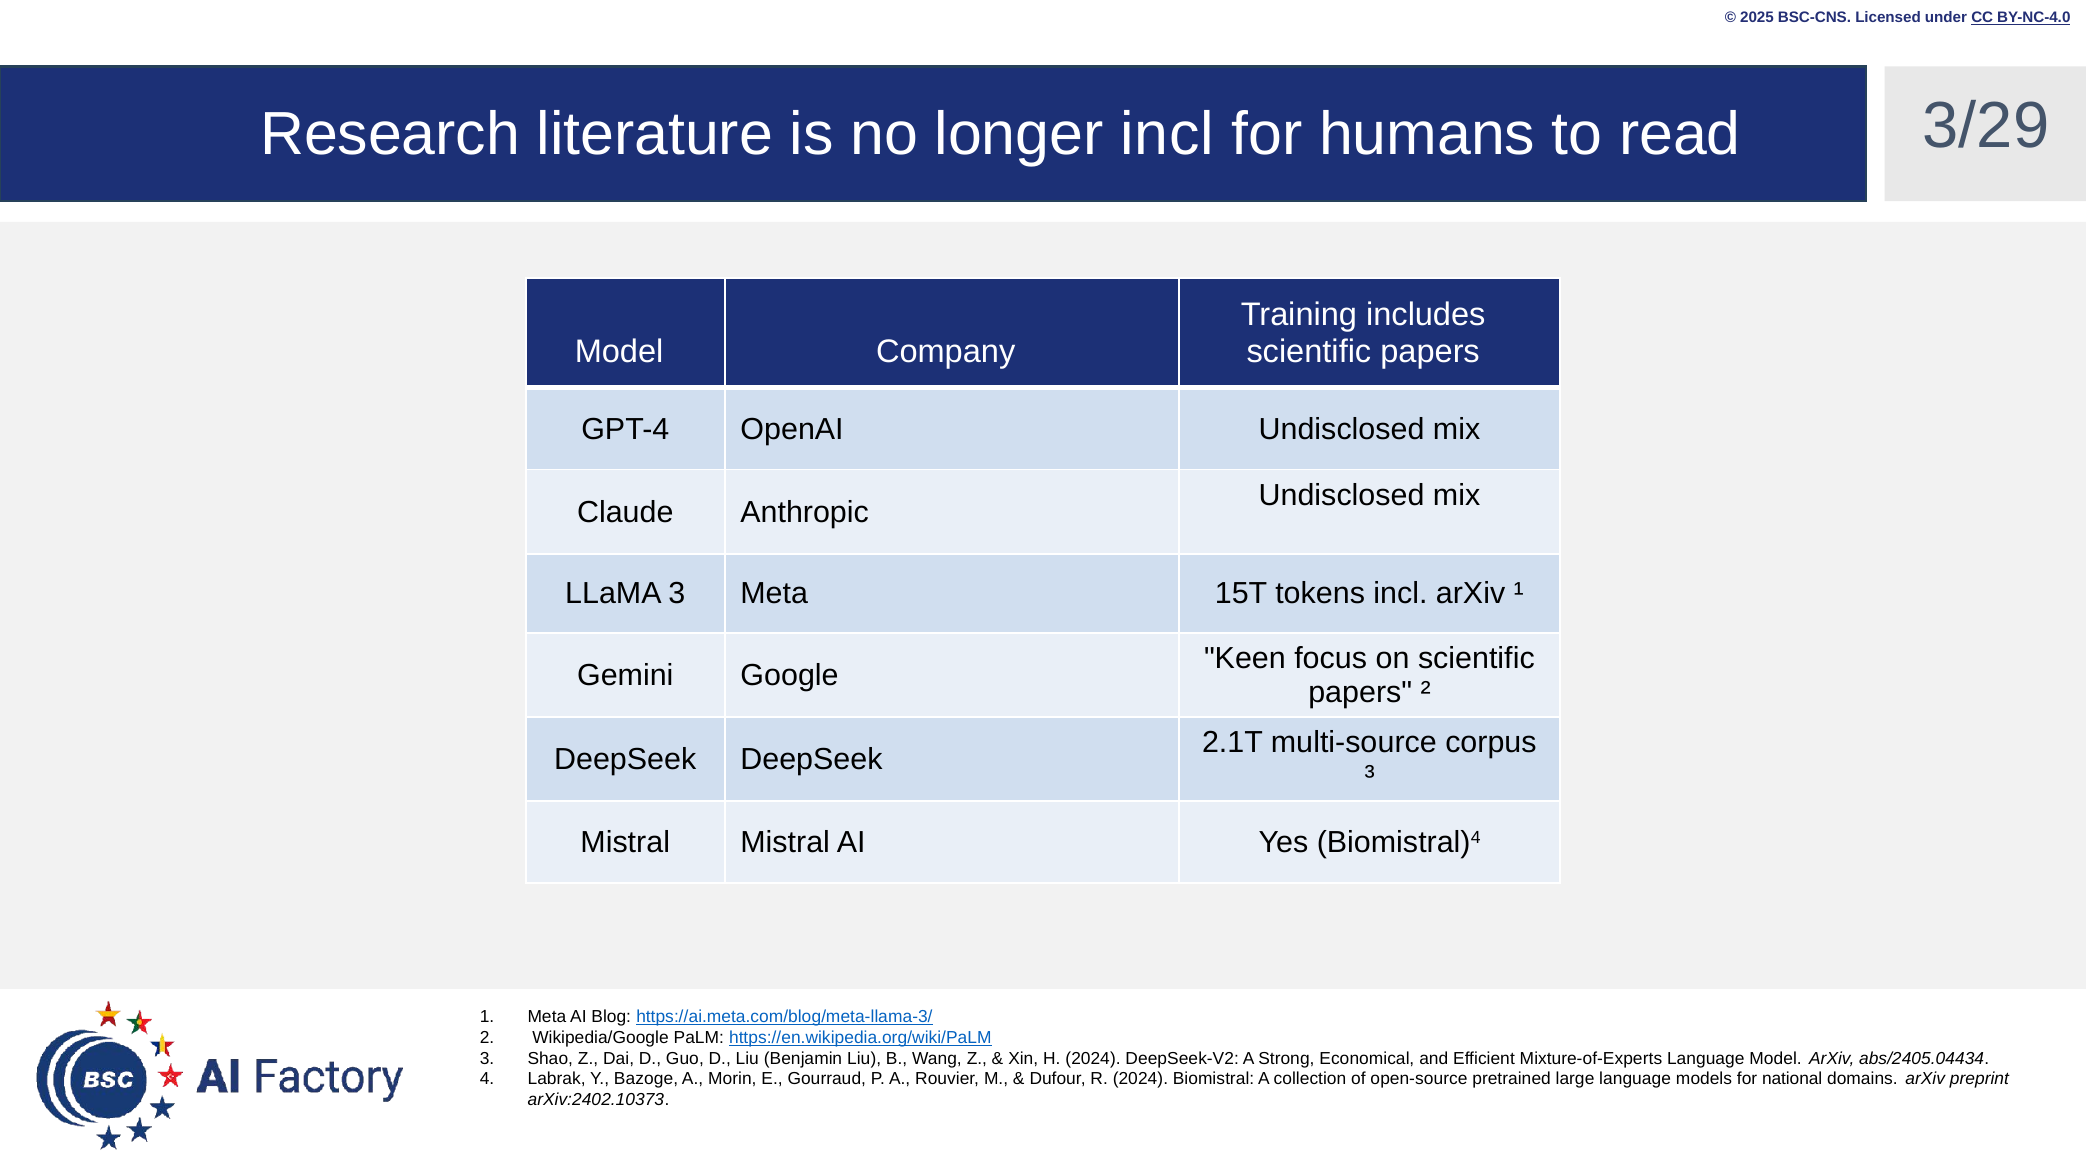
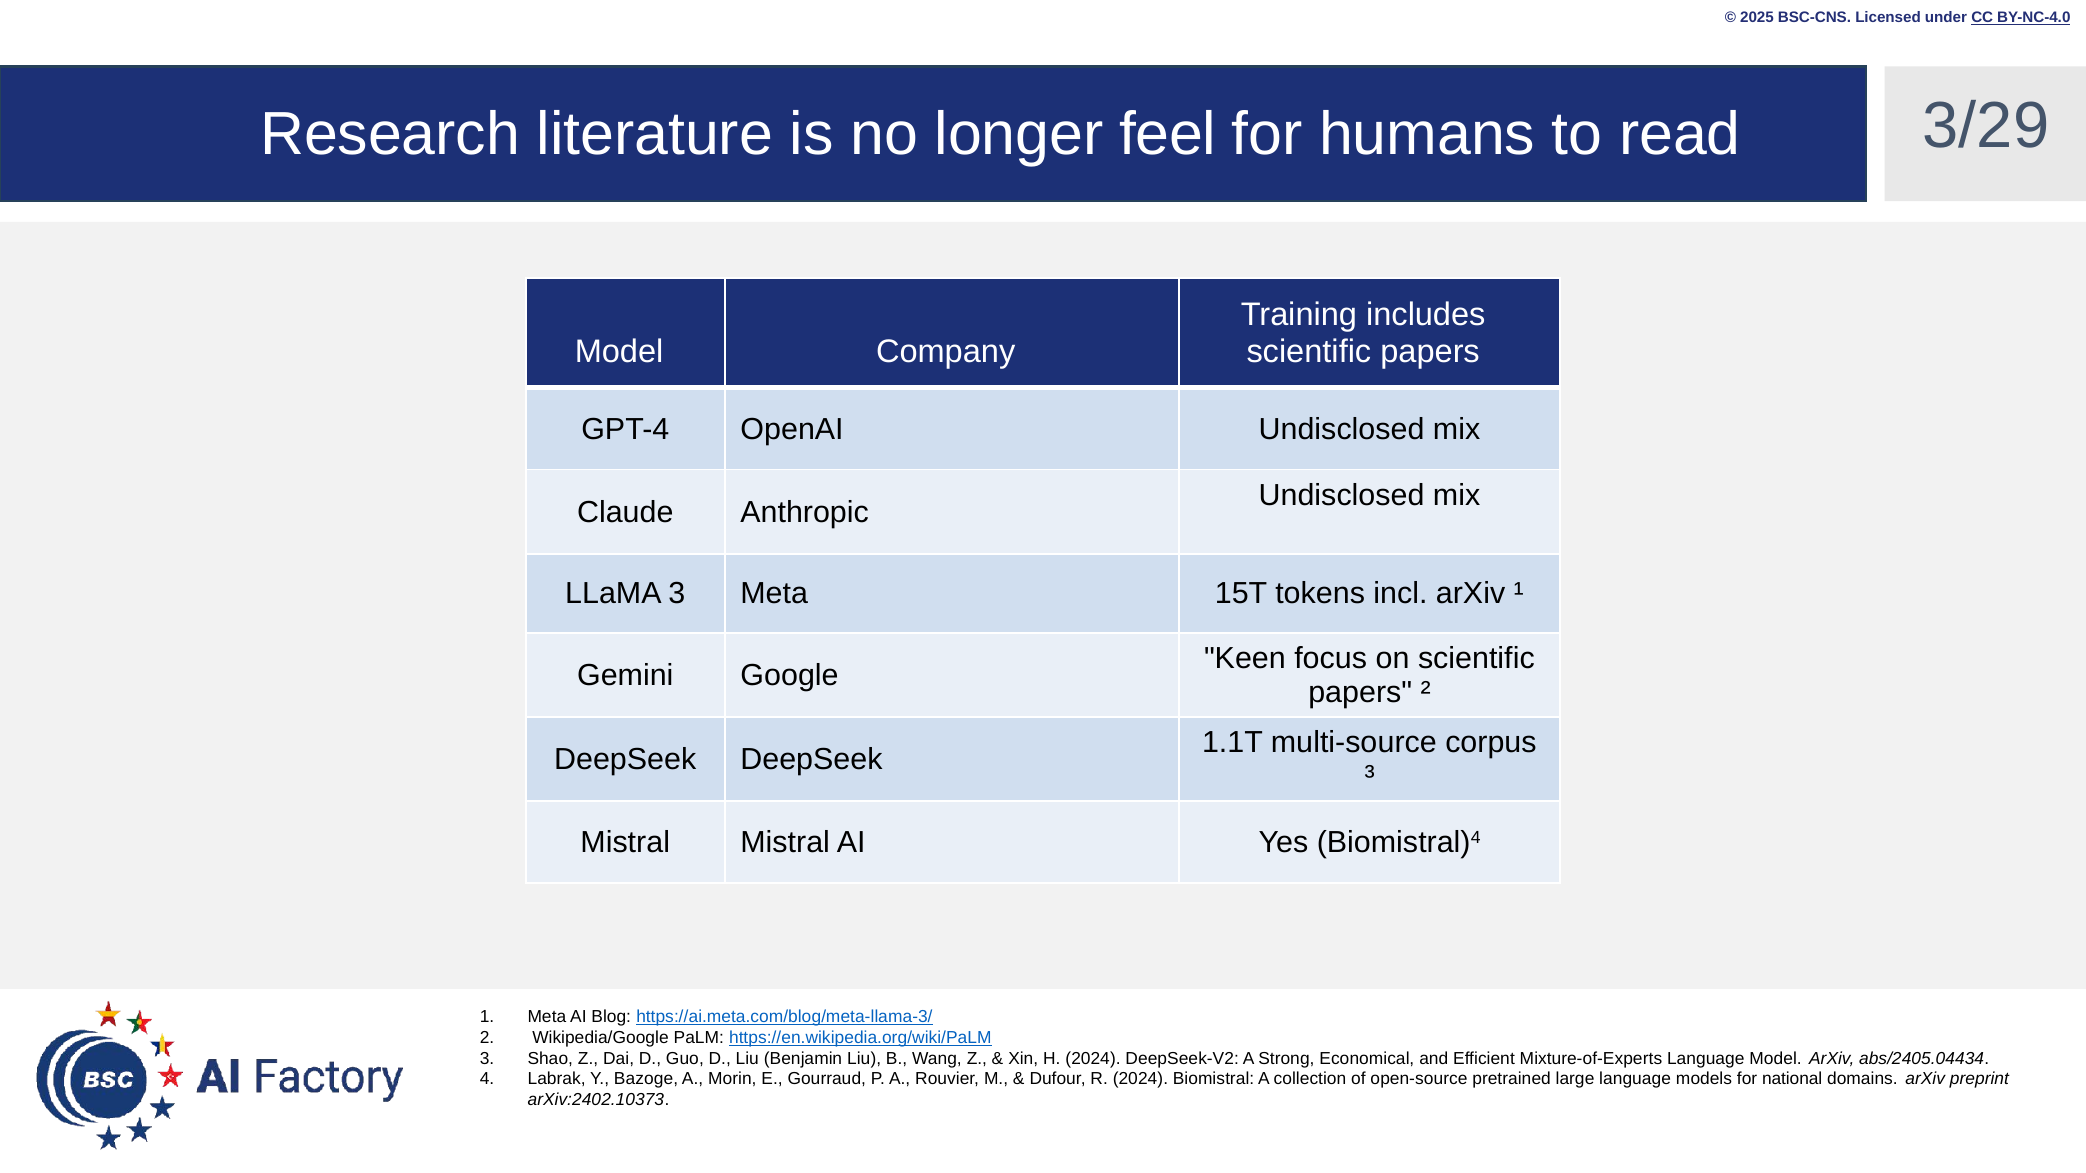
longer incl: incl -> feel
2.1T: 2.1T -> 1.1T
